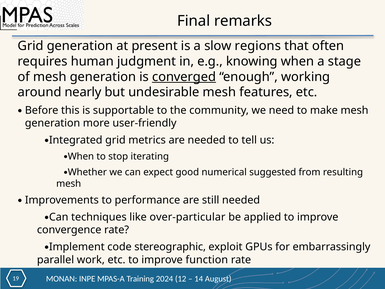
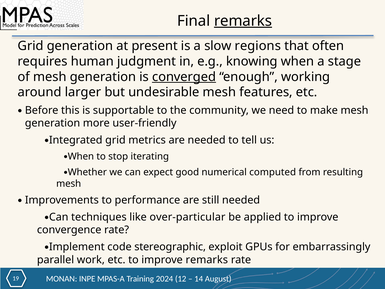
remarks at (243, 21) underline: none -> present
nearly: nearly -> larger
suggested: suggested -> computed
improve function: function -> remarks
